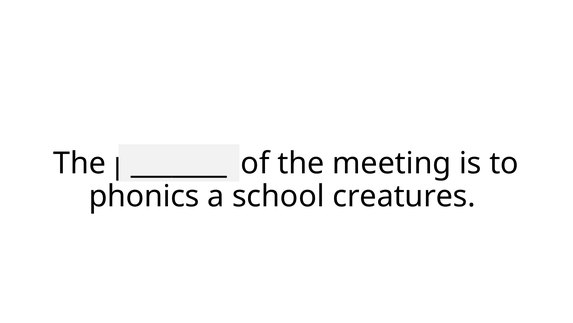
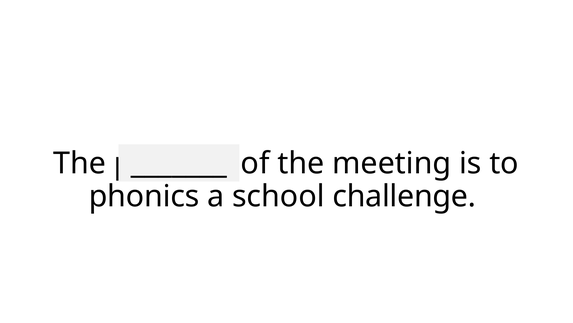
creatures: creatures -> challenge
